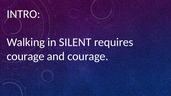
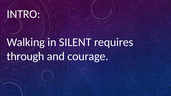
courage at (26, 56): courage -> through
